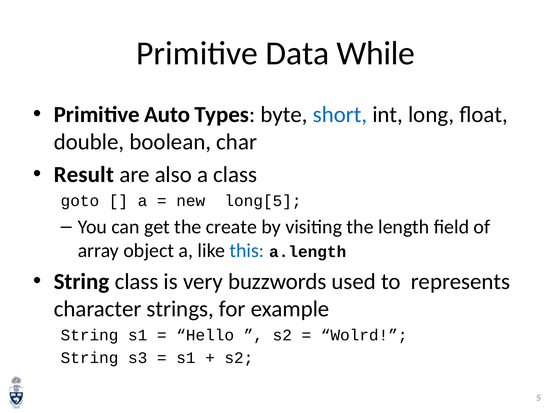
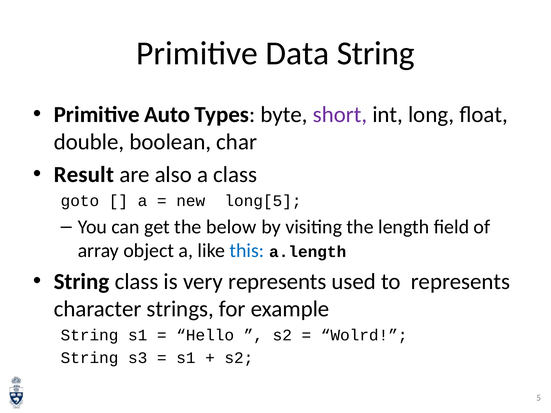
Data While: While -> String
short colour: blue -> purple
create: create -> below
very buzzwords: buzzwords -> represents
